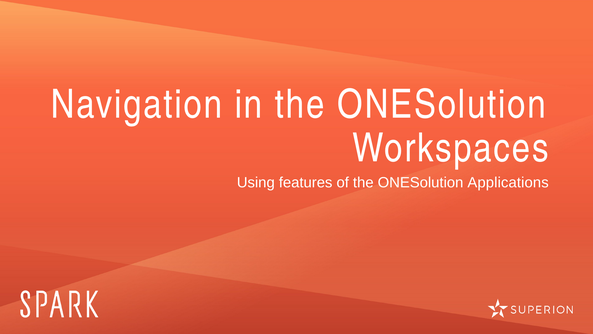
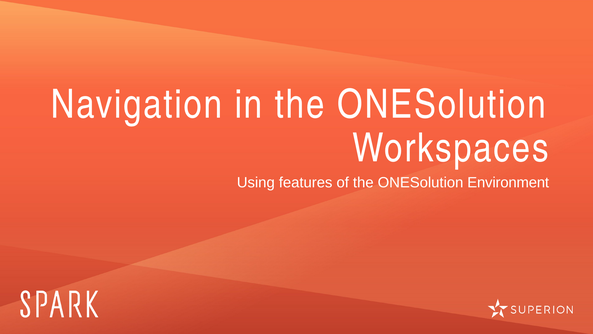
Applications: Applications -> Environment
